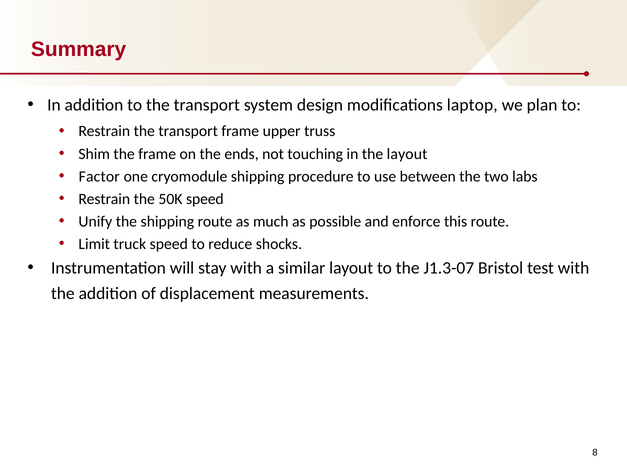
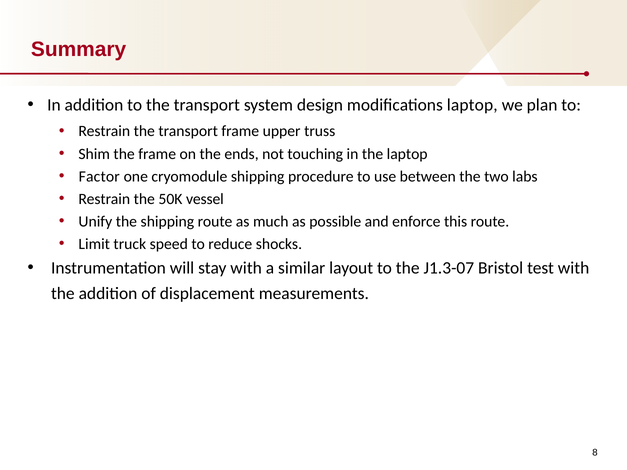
the layout: layout -> laptop
50K speed: speed -> vessel
